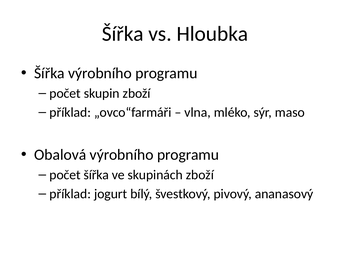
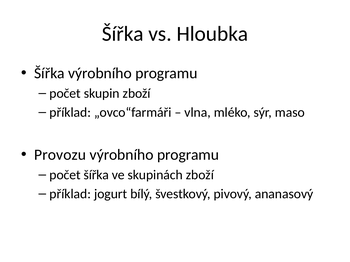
Obalová: Obalová -> Provozu
